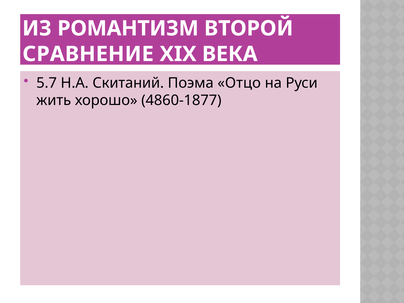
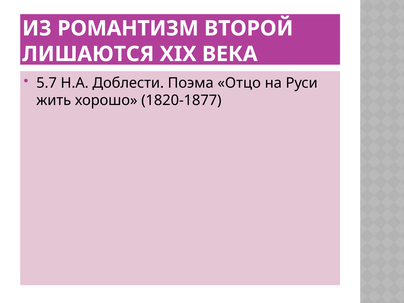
СРАВНЕНИЕ: СРАВНЕНИЕ -> ЛИШАЮТСЯ
Скитаний: Скитаний -> Доблести
4860-1877: 4860-1877 -> 1820-1877
